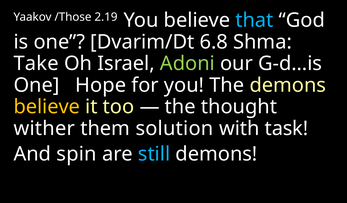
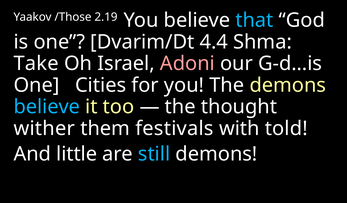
6.8: 6.8 -> 4.4
Adoni colour: light green -> pink
Hope: Hope -> Cities
believe at (47, 107) colour: yellow -> light blue
solution: solution -> festivals
task: task -> told
spin: spin -> little
